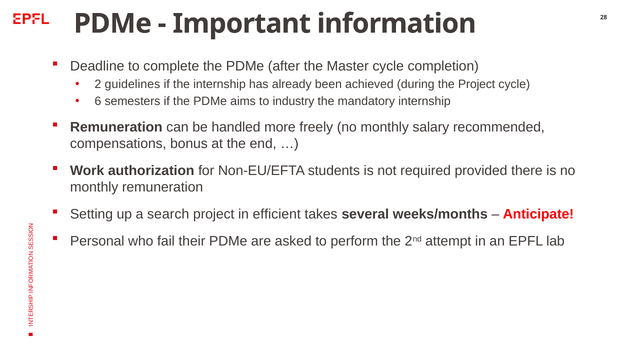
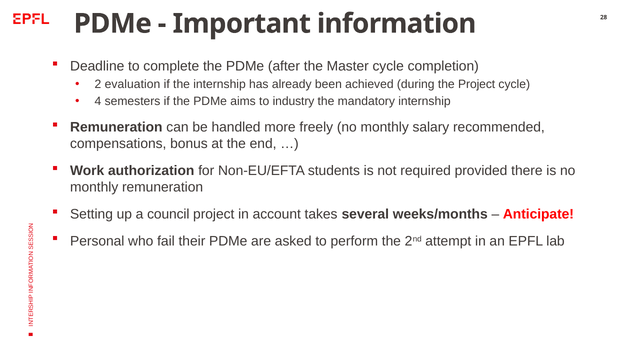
guidelines: guidelines -> evaluation
6: 6 -> 4
search: search -> council
efficient: efficient -> account
